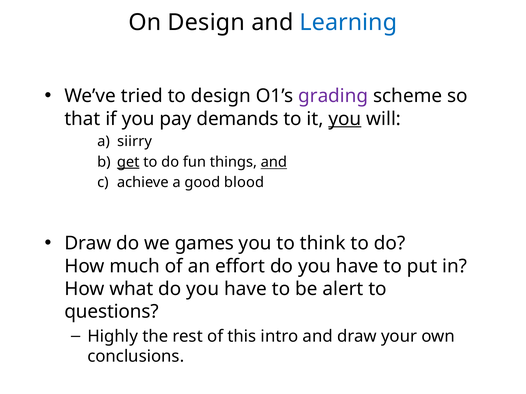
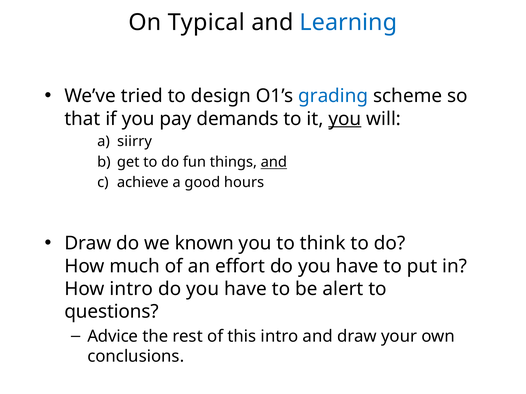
On Design: Design -> Typical
grading colour: purple -> blue
get underline: present -> none
blood: blood -> hours
games: games -> known
How what: what -> intro
Highly: Highly -> Advice
